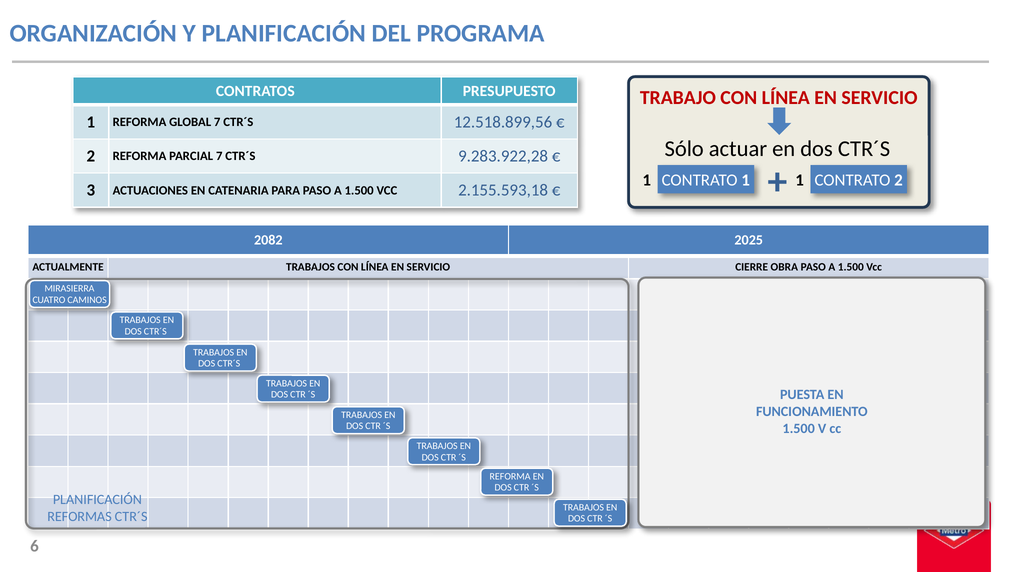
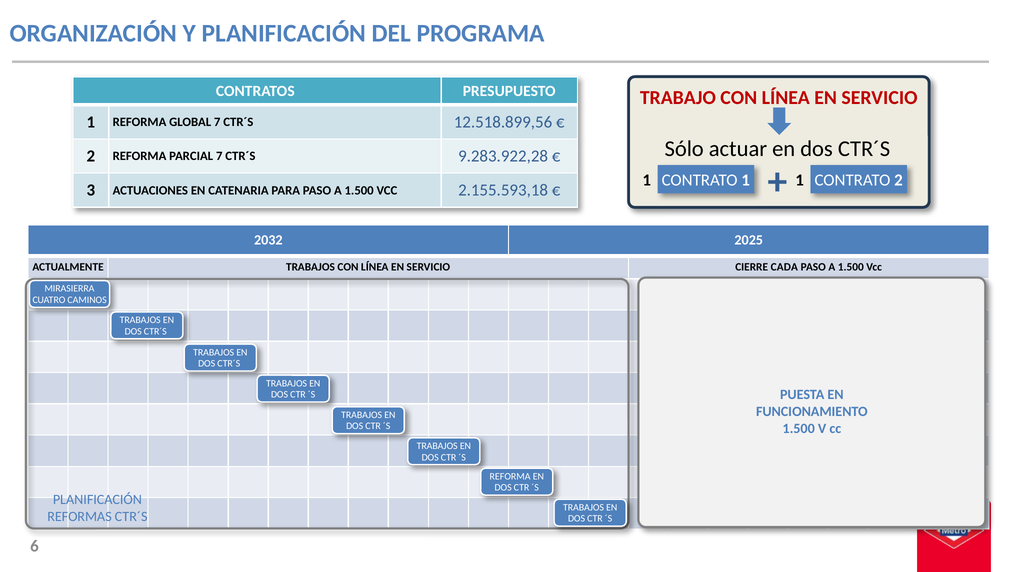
2082: 2082 -> 2032
OBRA: OBRA -> CADA
